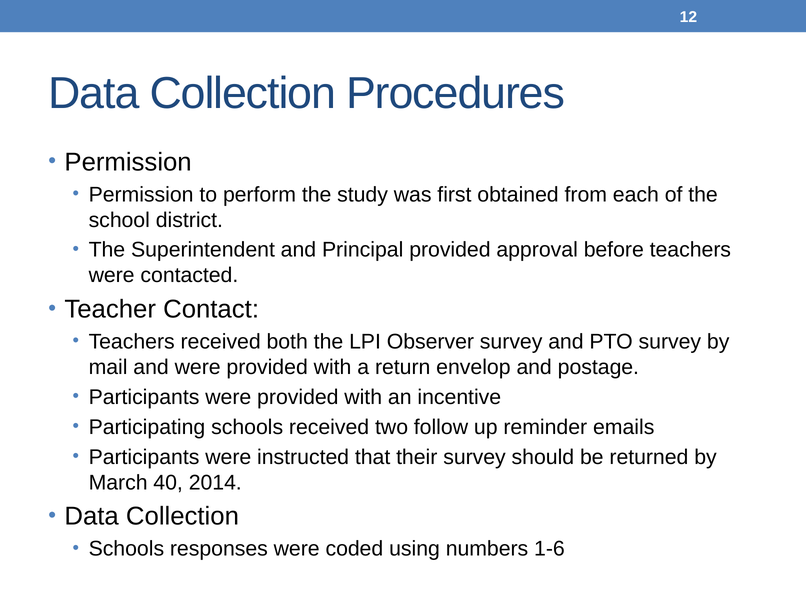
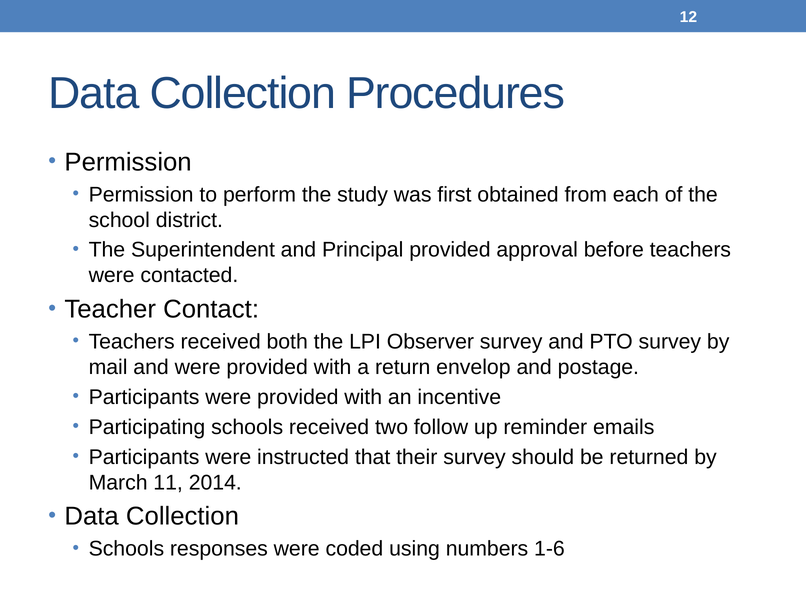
40: 40 -> 11
